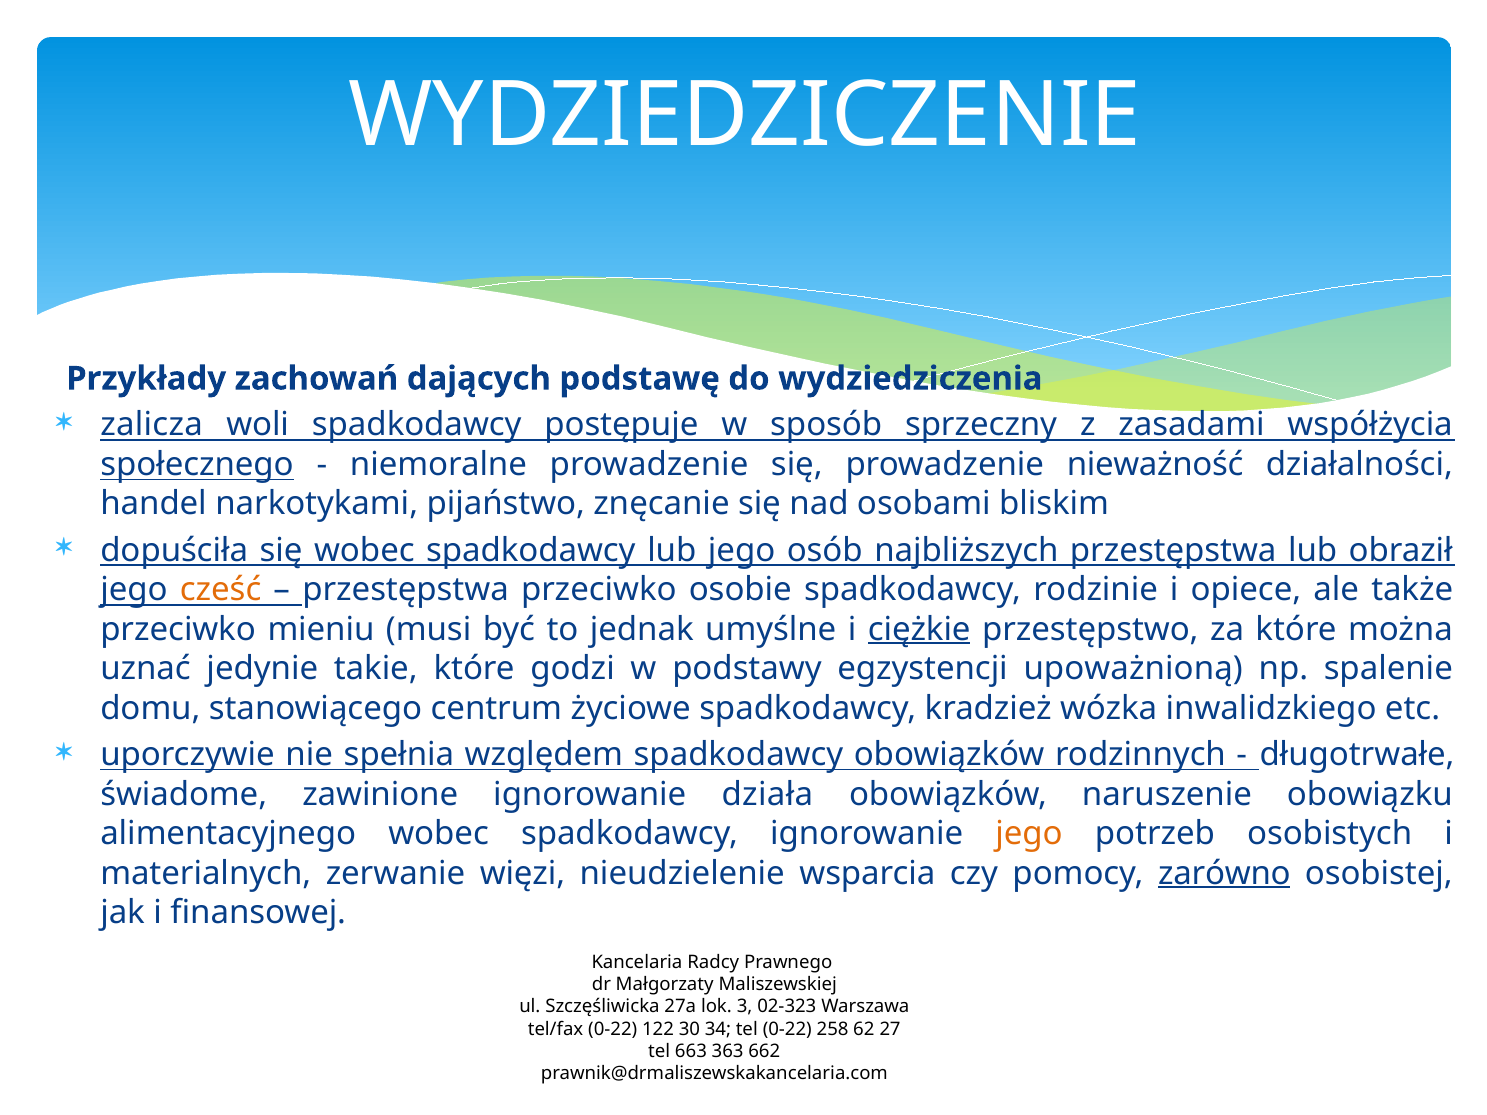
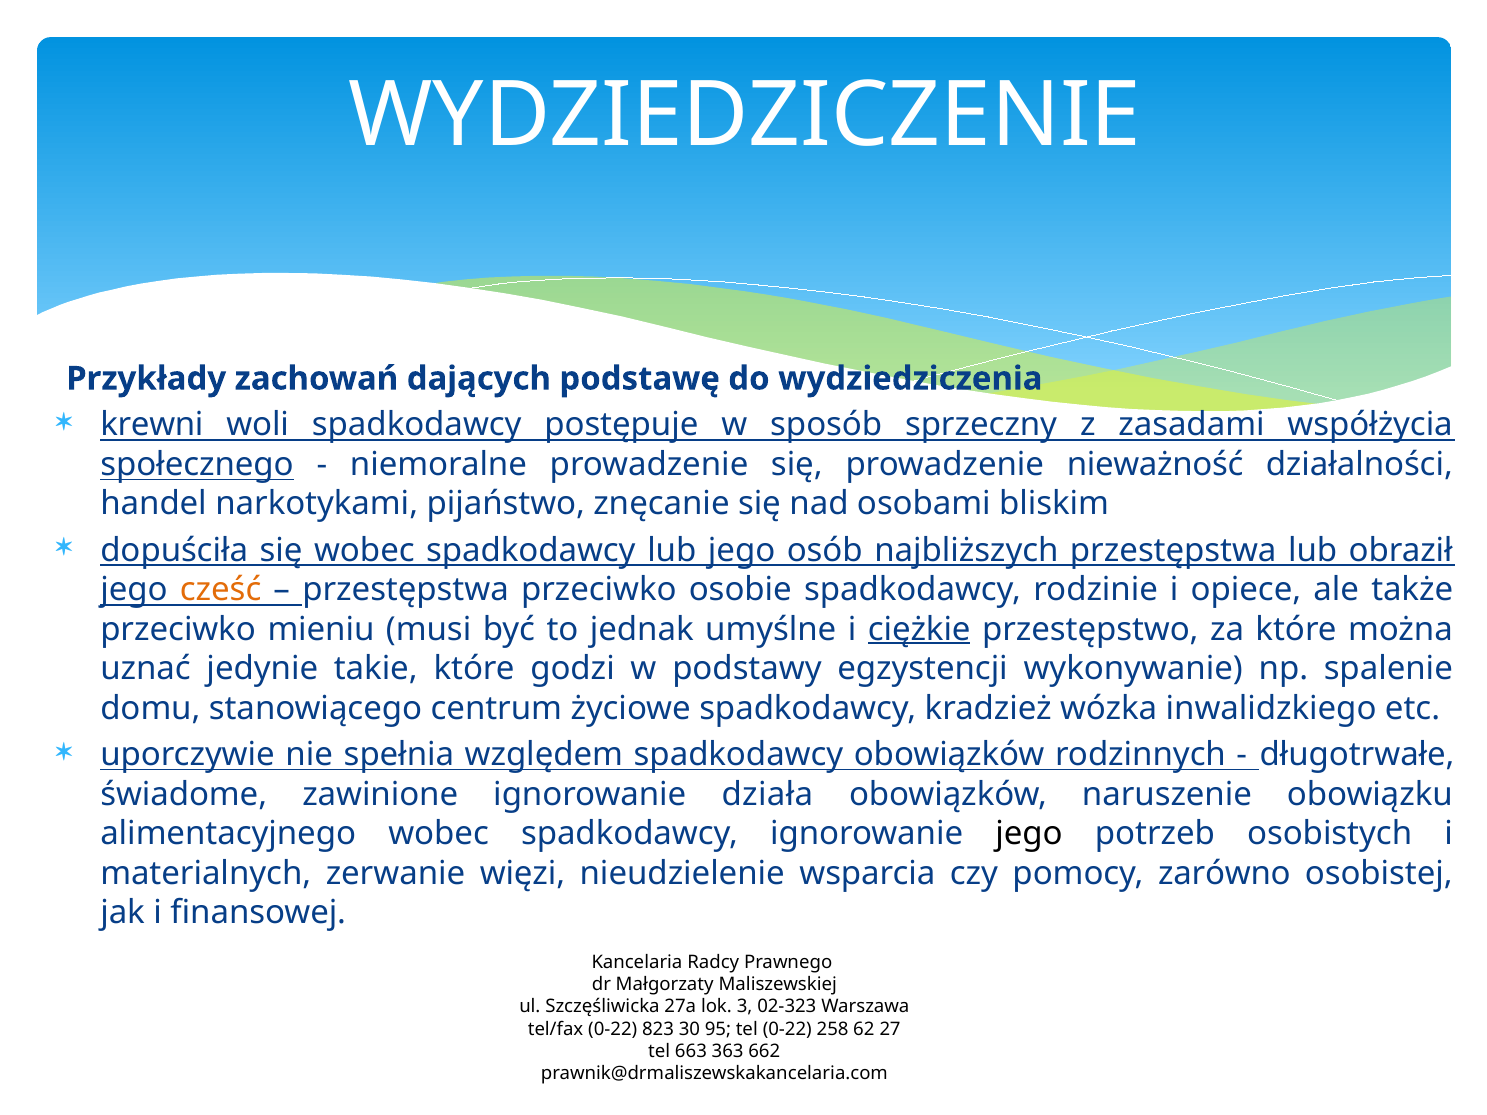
zalicza: zalicza -> krewni
upoważnioną: upoważnioną -> wykonywanie
jego at (1029, 834) colour: orange -> black
zarówno underline: present -> none
122: 122 -> 823
34: 34 -> 95
